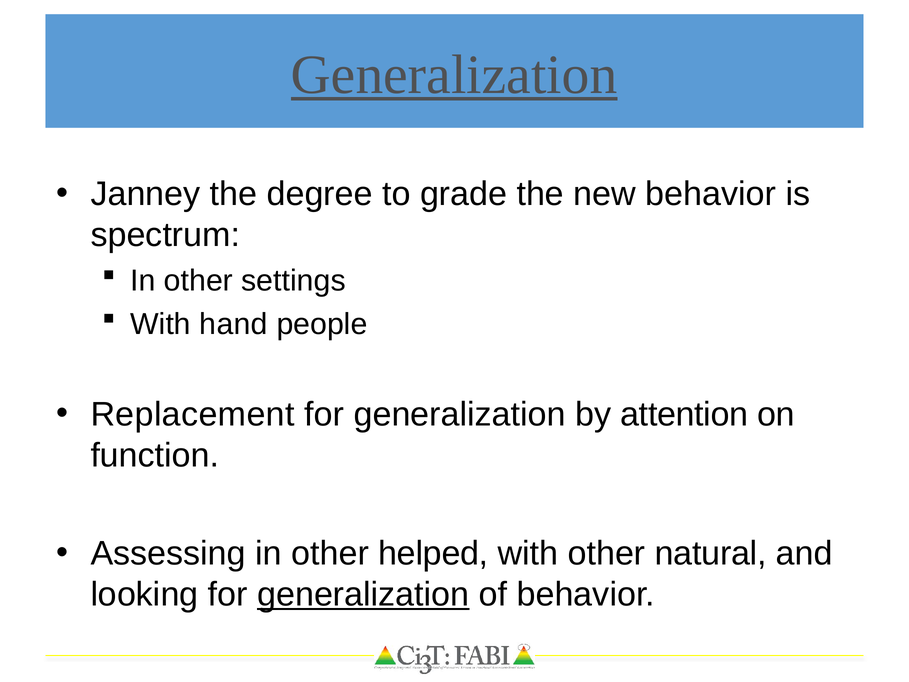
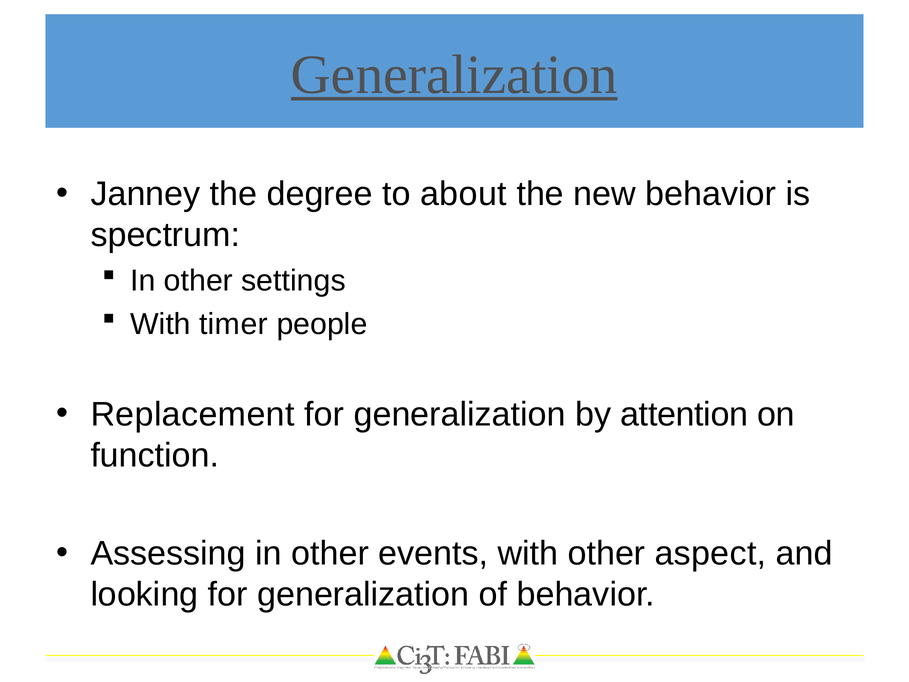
grade: grade -> about
hand: hand -> timer
helped: helped -> events
natural: natural -> aspect
generalization at (363, 594) underline: present -> none
